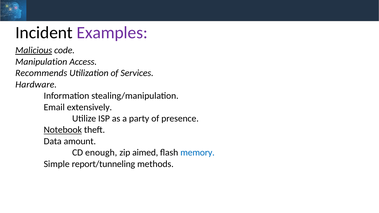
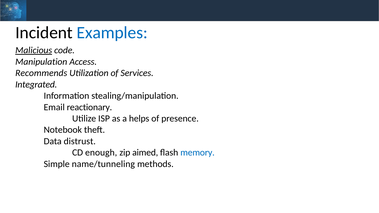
Examples colour: purple -> blue
Hardware: Hardware -> Integrated
extensively: extensively -> reactionary
party: party -> helps
Notebook underline: present -> none
amount: amount -> distrust
report/tunneling: report/tunneling -> name/tunneling
